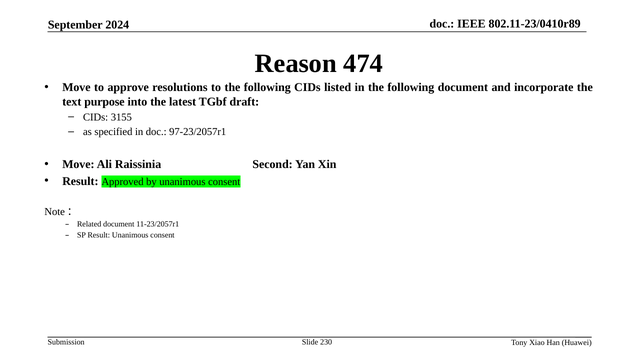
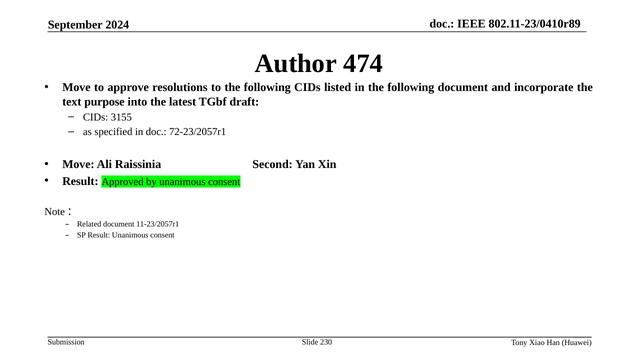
Reason: Reason -> Author
97-23/2057r1: 97-23/2057r1 -> 72-23/2057r1
